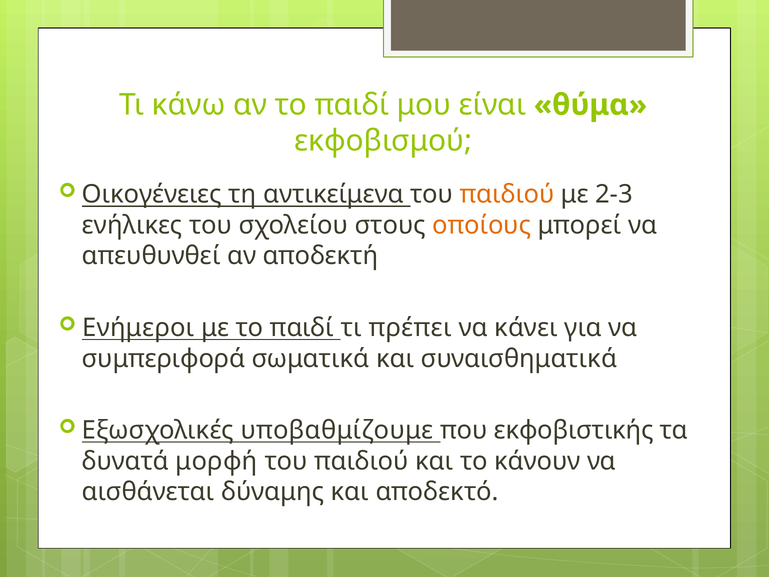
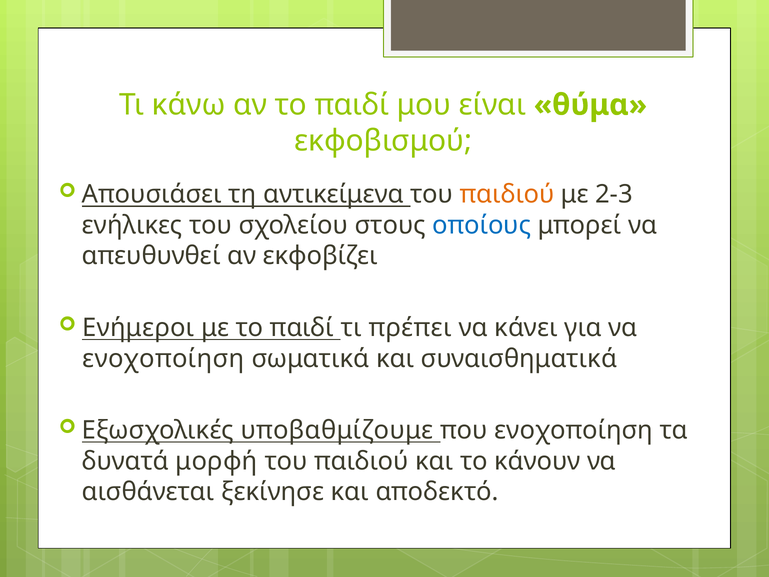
Οικογένειες: Οικογένειες -> Απουσιάσει
οποίους colour: orange -> blue
αποδεκτή: αποδεκτή -> εκφοβίζει
συμπεριφορά at (163, 358): συμπεριφορά -> ενοχοποίηση
που εκφοβιστικής: εκφοβιστικής -> ενοχοποίηση
δύναμης: δύναμης -> ξεκίνησε
